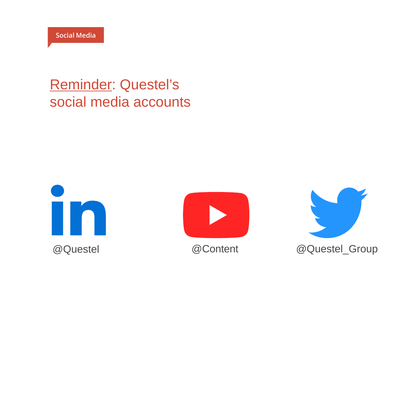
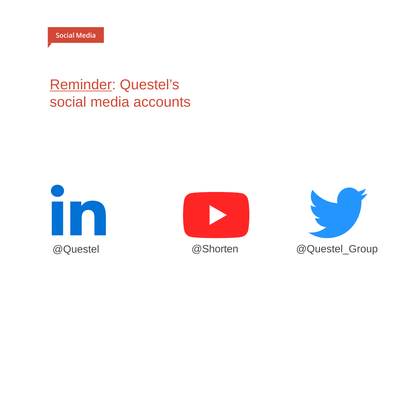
@Content: @Content -> @Shorten
